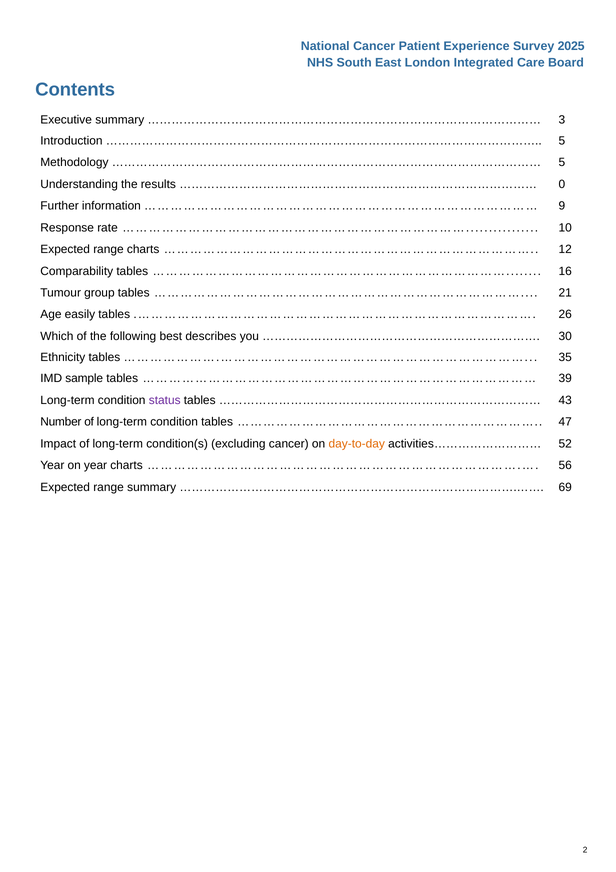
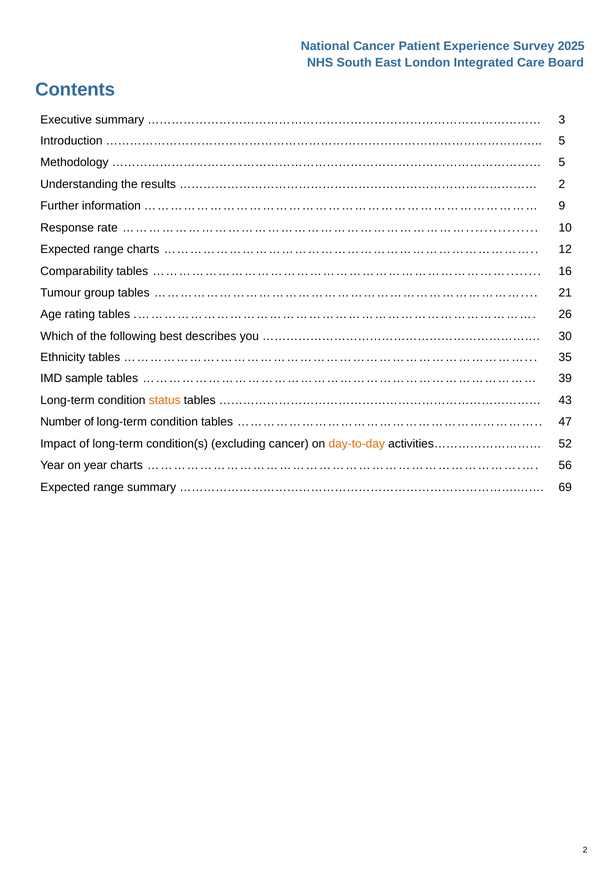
0 at (562, 184): 0 -> 2
easily: easily -> rating
status colour: purple -> orange
